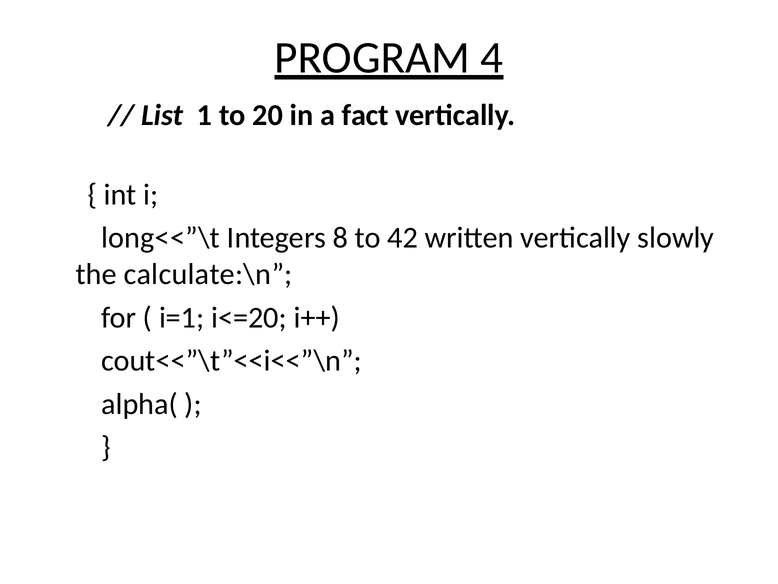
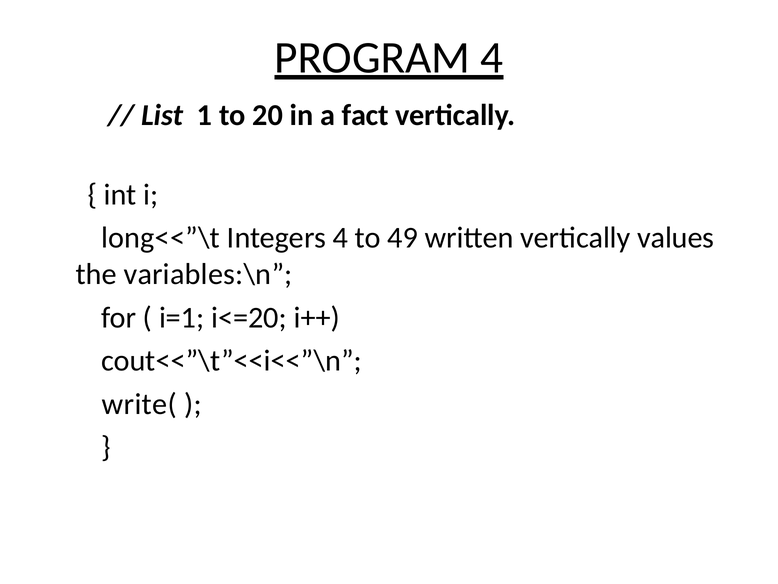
Integers 8: 8 -> 4
42: 42 -> 49
slowly: slowly -> values
calculate:\n: calculate:\n -> variables:\n
alpha(: alpha( -> write(
